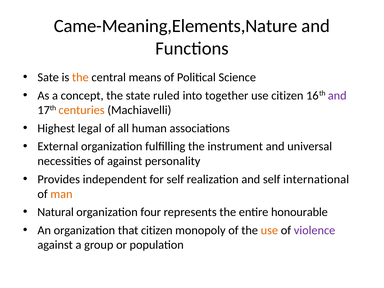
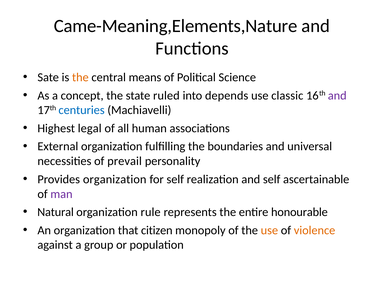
together: together -> depends
use citizen: citizen -> classic
centuries colour: orange -> blue
instrument: instrument -> boundaries
of against: against -> prevail
Provides independent: independent -> organization
international: international -> ascertainable
man colour: orange -> purple
four: four -> rule
violence colour: purple -> orange
